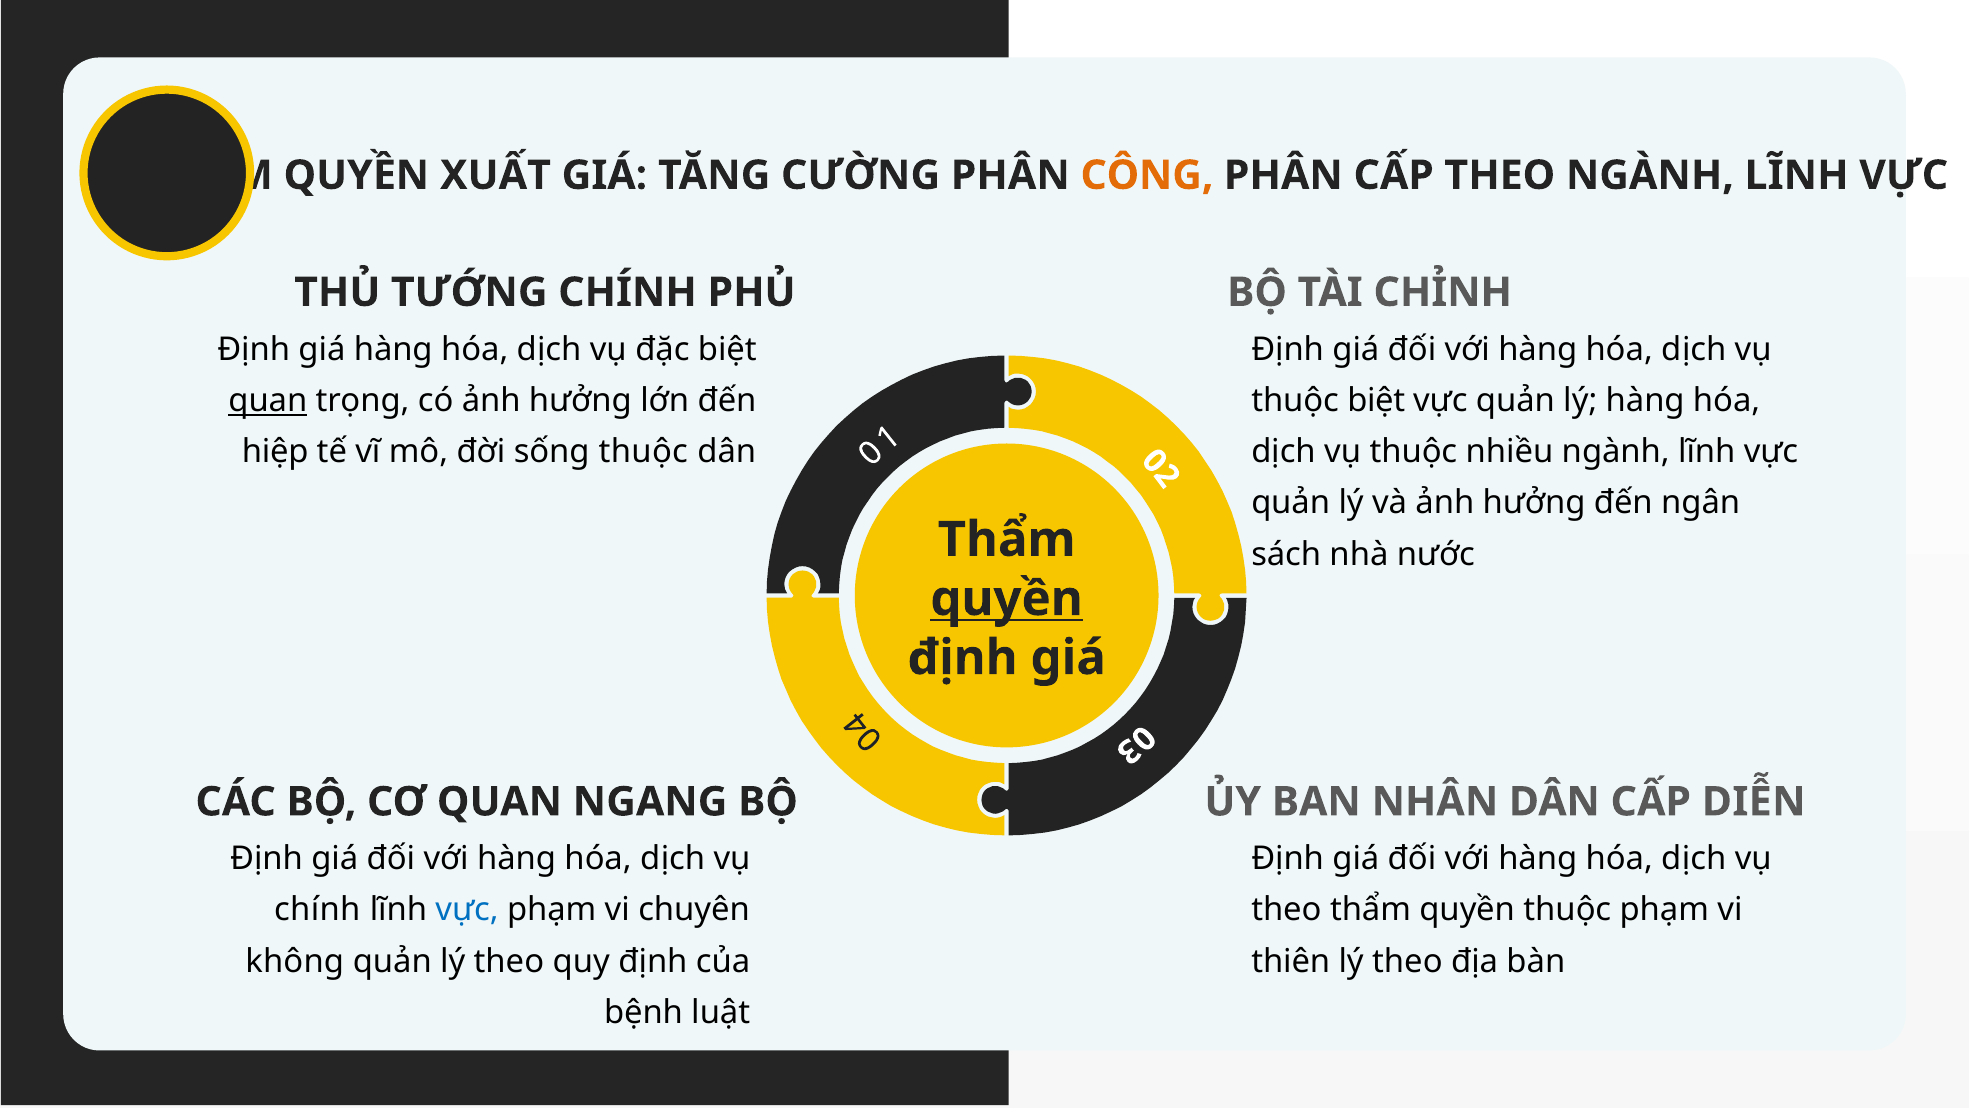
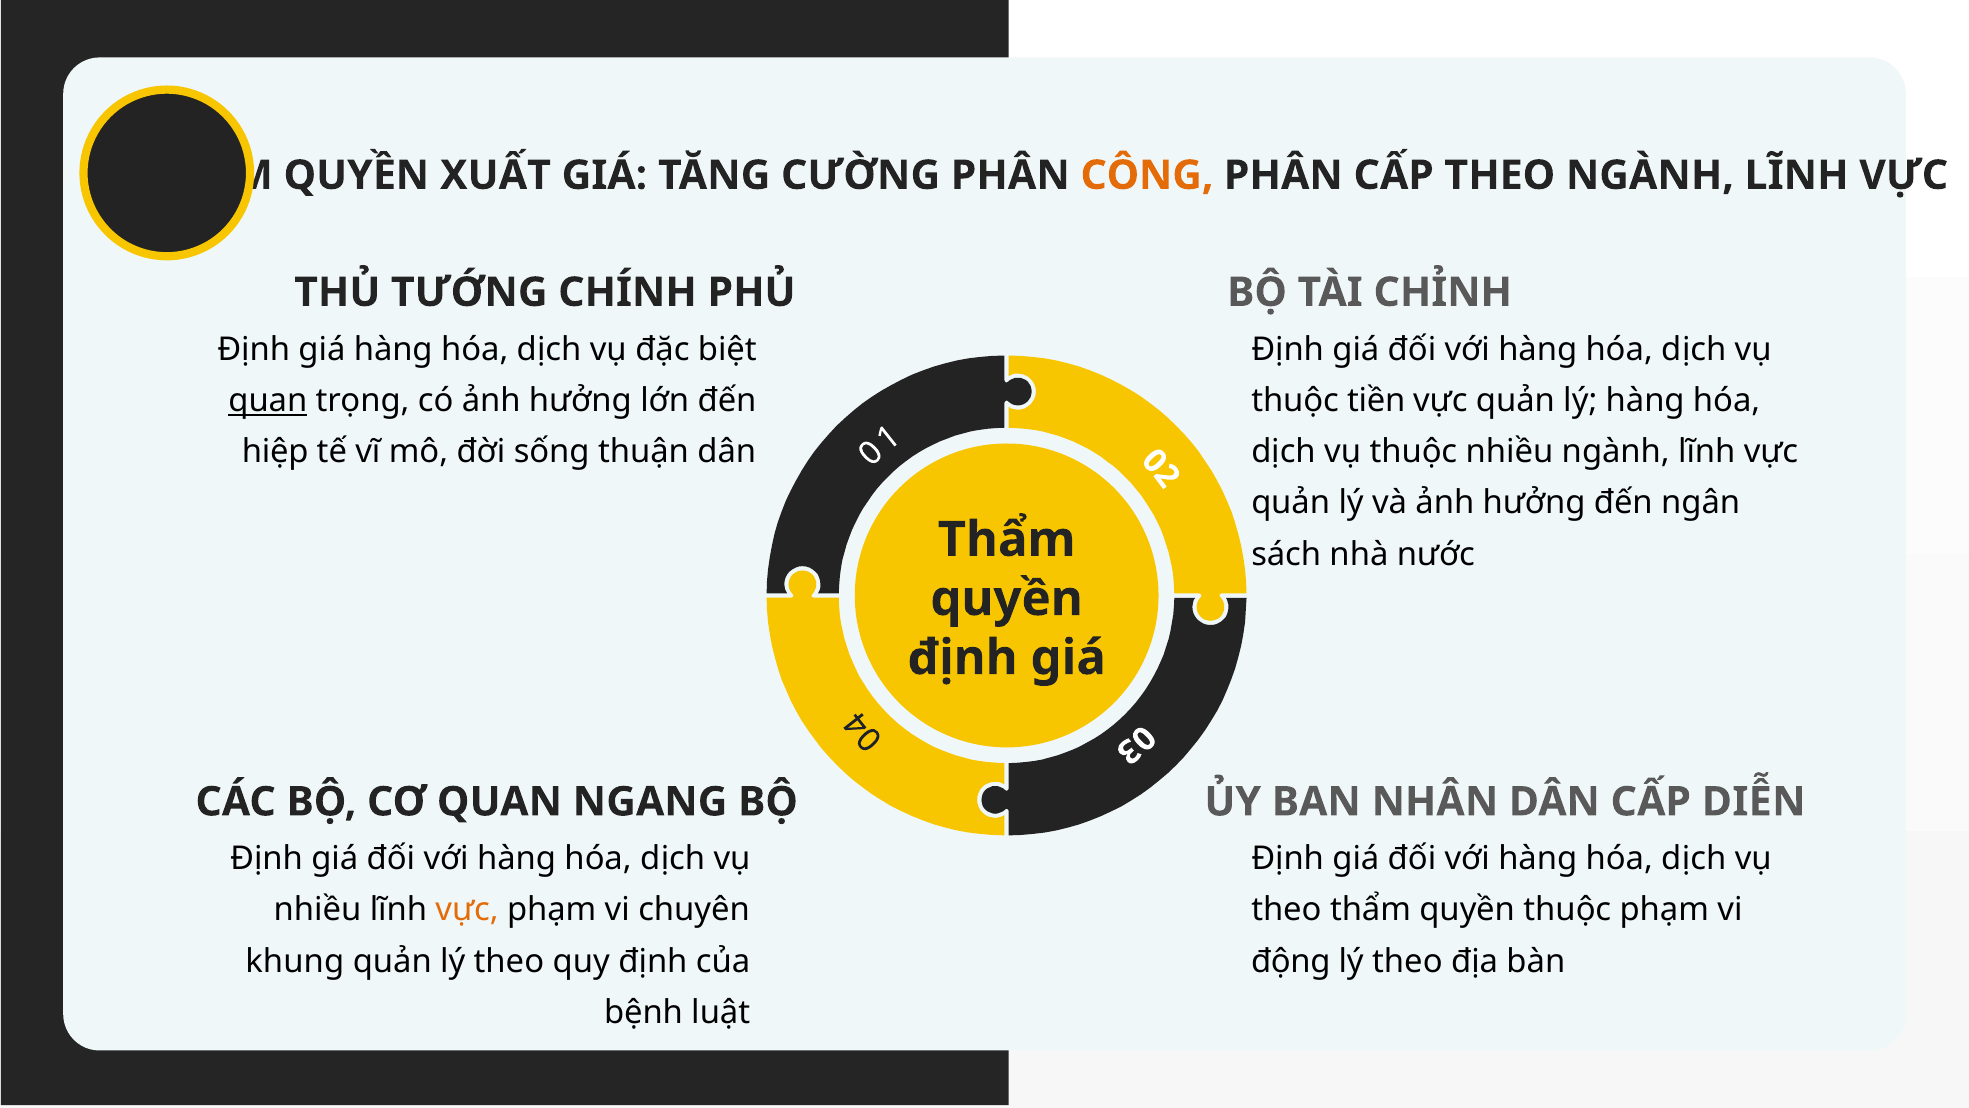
thuộc biệt: biệt -> tiền
sống thuộc: thuộc -> thuận
quyền at (1007, 599) underline: present -> none
chính at (317, 910): chính -> nhiều
vực at (467, 910) colour: blue -> orange
không: không -> khung
thiên: thiên -> động
